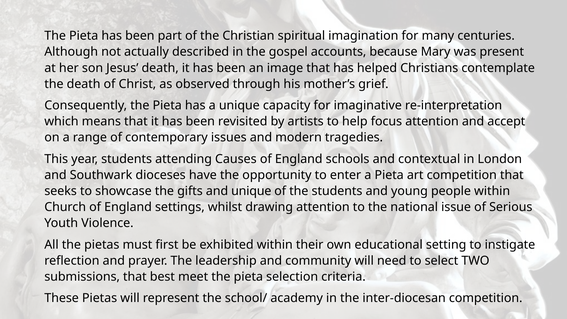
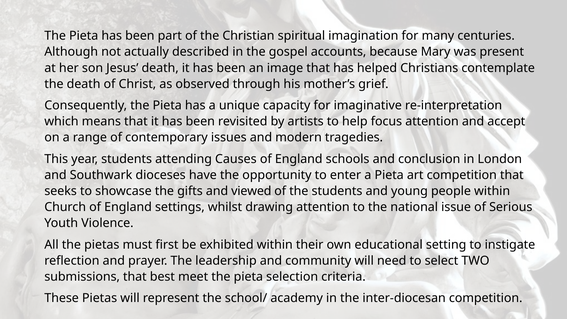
contextual: contextual -> conclusion
and unique: unique -> viewed
